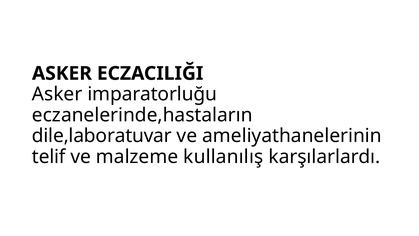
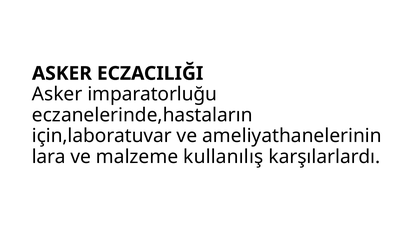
dile,laboratuvar: dile,laboratuvar -> için,laboratuvar
telif: telif -> lara
